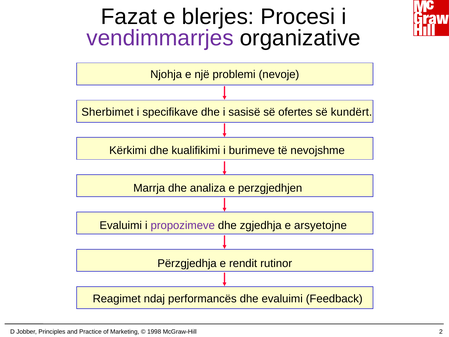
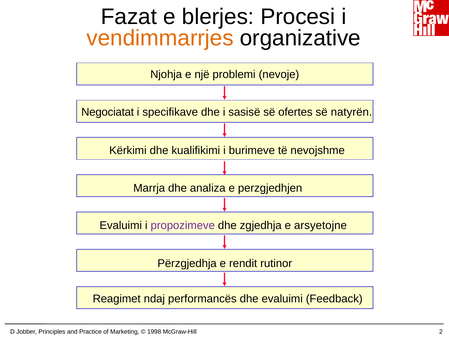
vendimmarrjes colour: purple -> orange
Sherbimet: Sherbimet -> Negociatat
kundërt: kundërt -> natyrën
